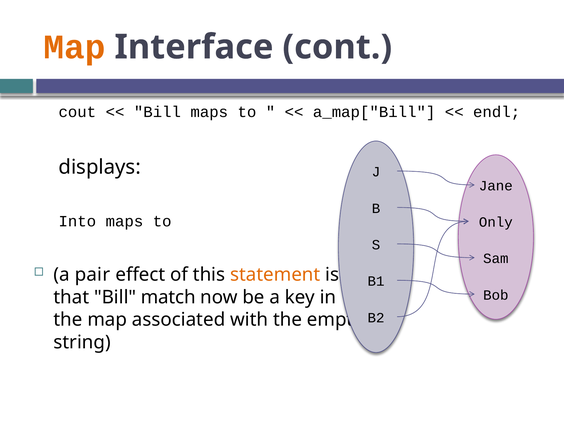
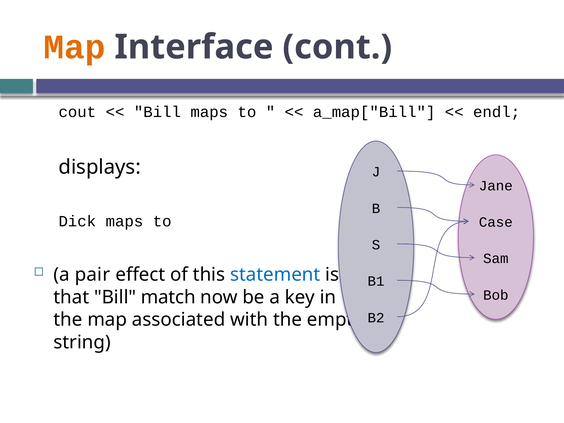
Into: Into -> Dick
Only: Only -> Case
statement colour: orange -> blue
